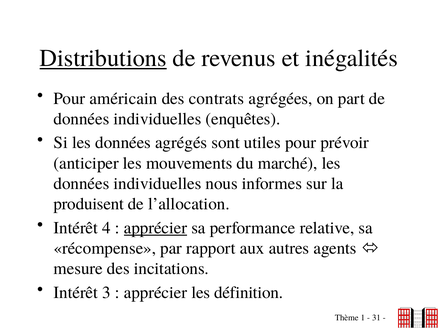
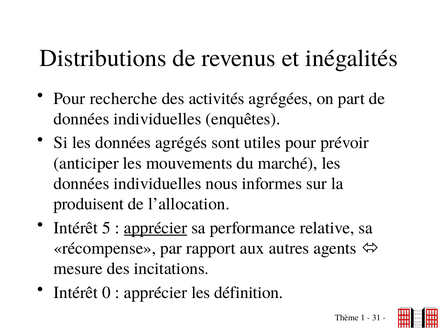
Distributions underline: present -> none
américain: américain -> recherche
contrats: contrats -> activités
4: 4 -> 5
3: 3 -> 0
